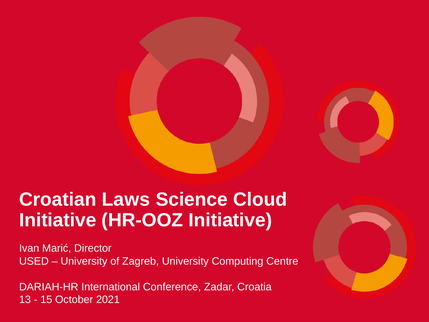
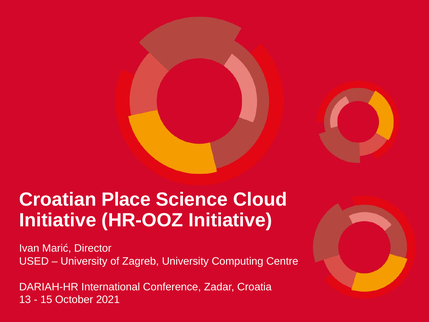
Laws: Laws -> Place
